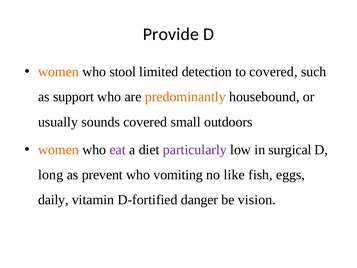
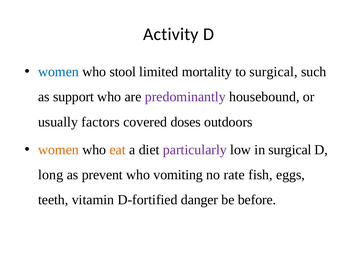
Provide: Provide -> Activity
women at (58, 72) colour: orange -> blue
detection: detection -> mortality
to covered: covered -> surgical
predominantly colour: orange -> purple
sounds: sounds -> factors
small: small -> doses
eat colour: purple -> orange
like: like -> rate
daily: daily -> teeth
vision: vision -> before
